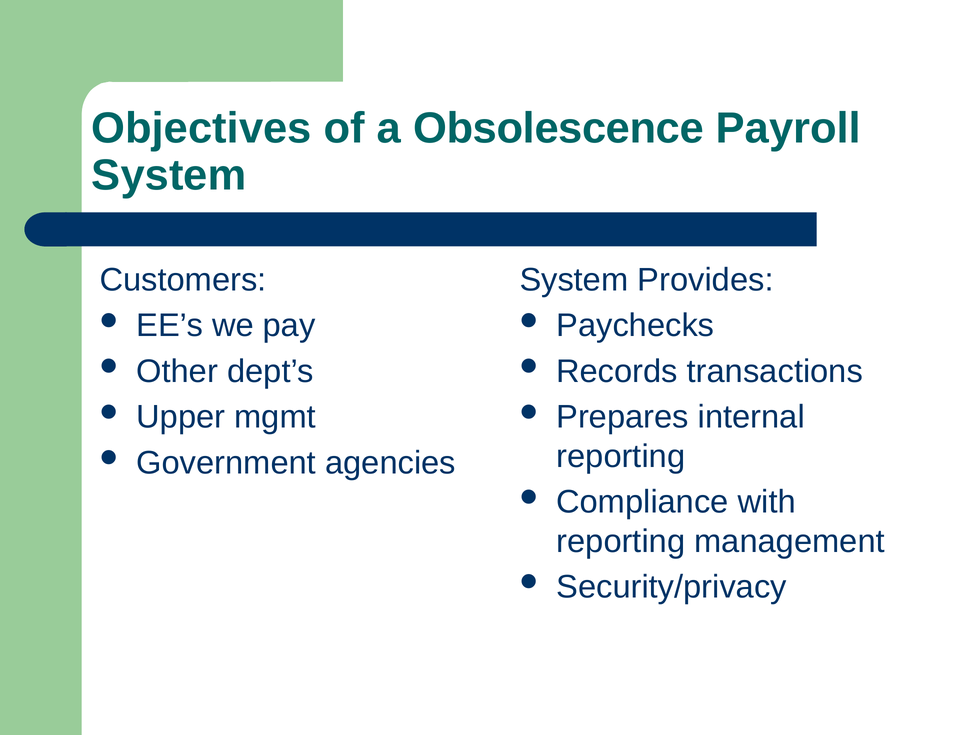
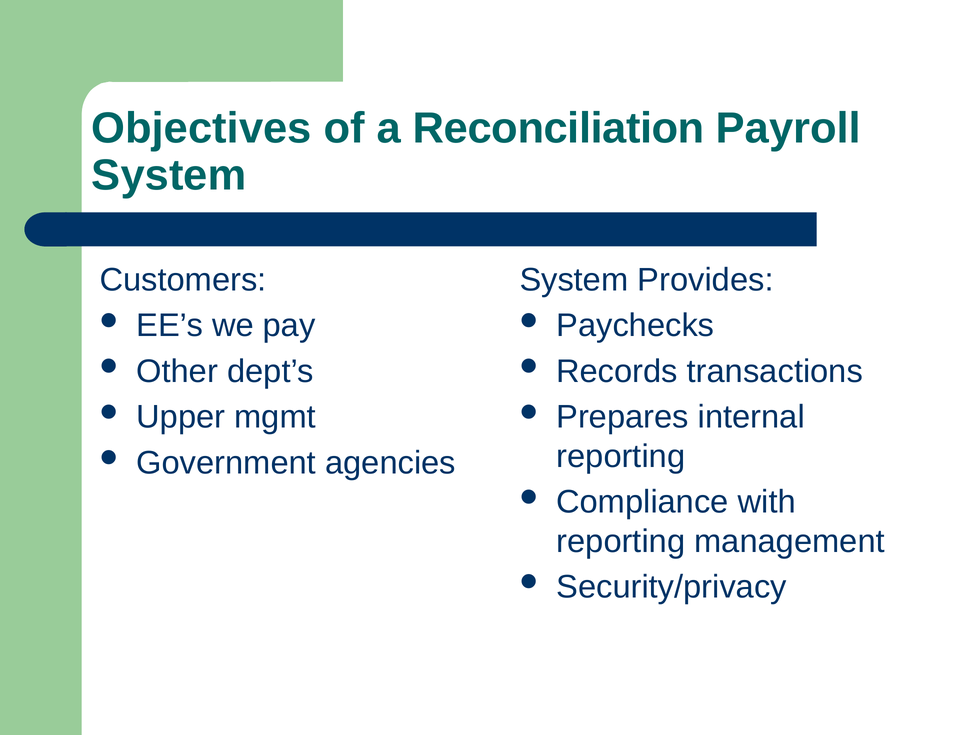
Obsolescence: Obsolescence -> Reconciliation
